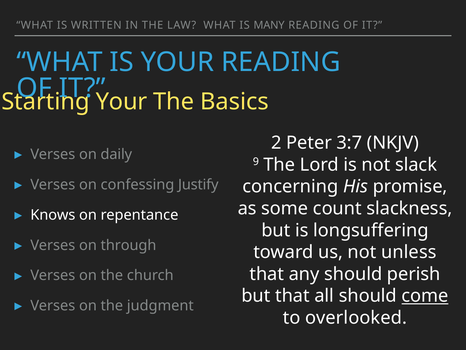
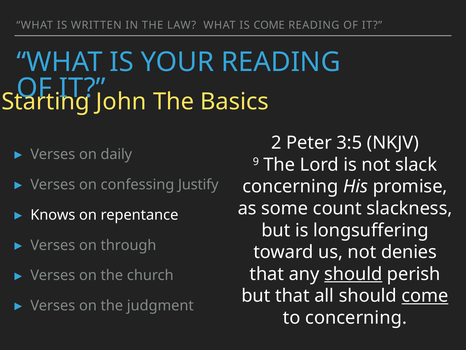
IS MANY: MANY -> COME
Your at (121, 101): Your -> John
3:7: 3:7 -> 3:5
unless: unless -> denies
should at (353, 274) underline: none -> present
to overlooked: overlooked -> concerning
